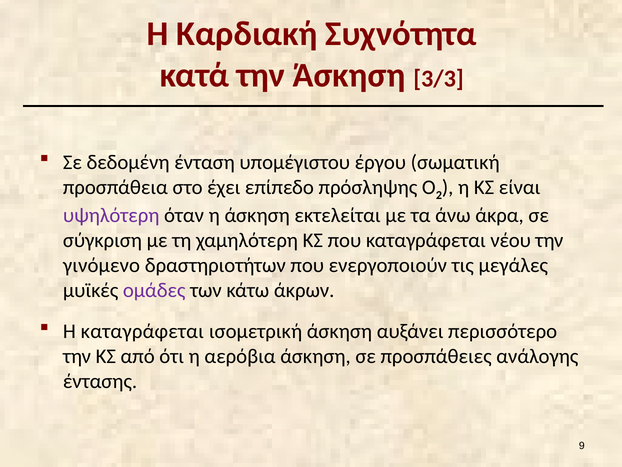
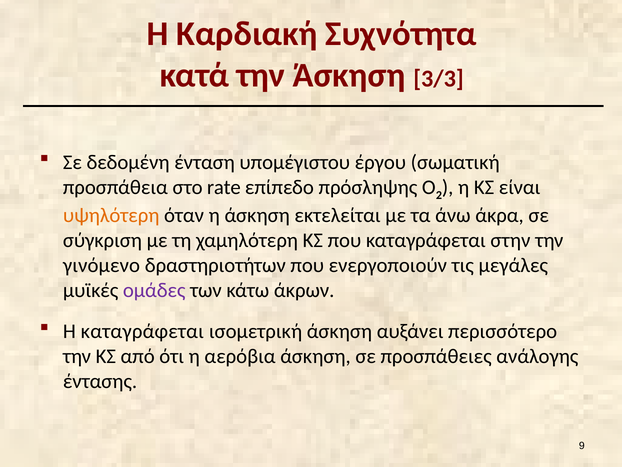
έχει: έχει -> rate
υψηλότερη colour: purple -> orange
νέου: νέου -> στην
